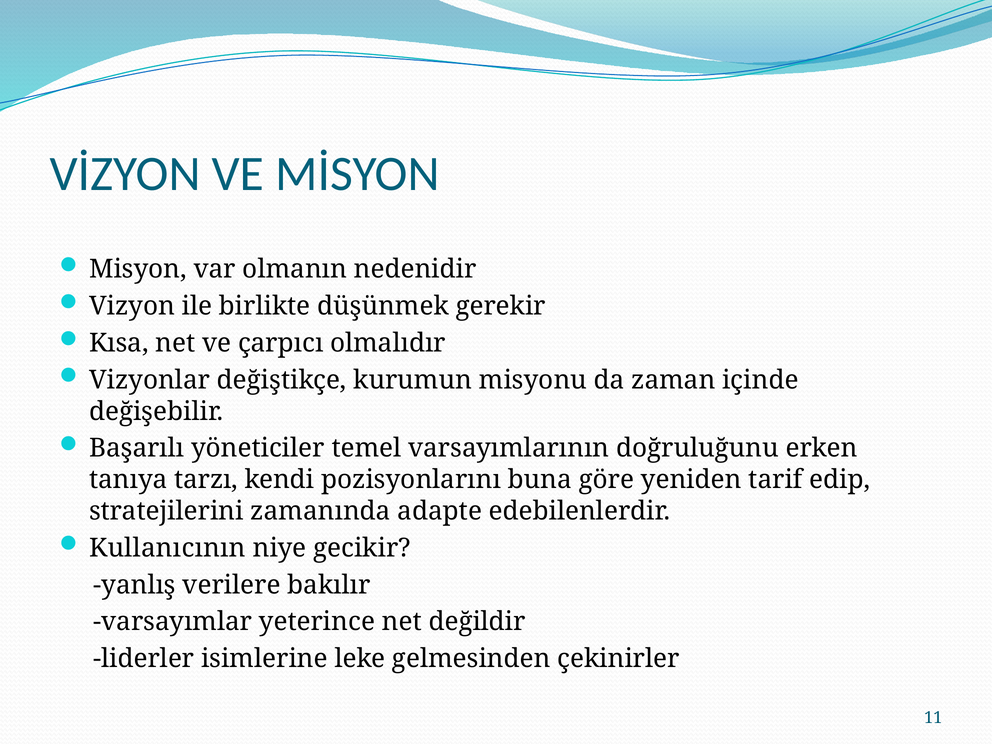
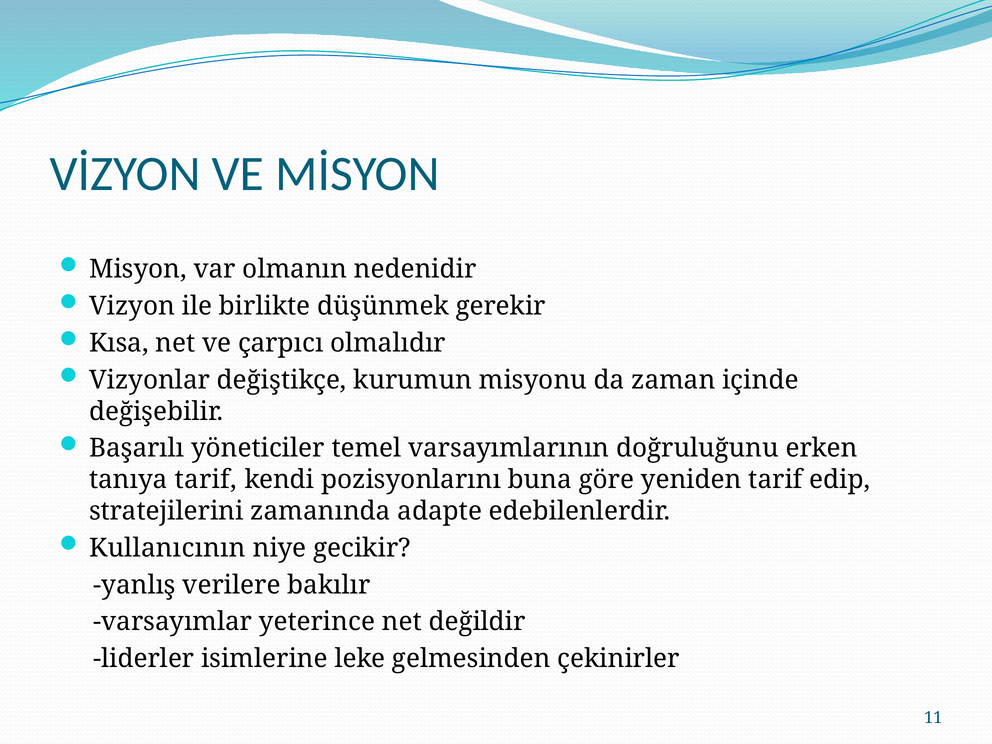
tanıya tarzı: tarzı -> tarif
